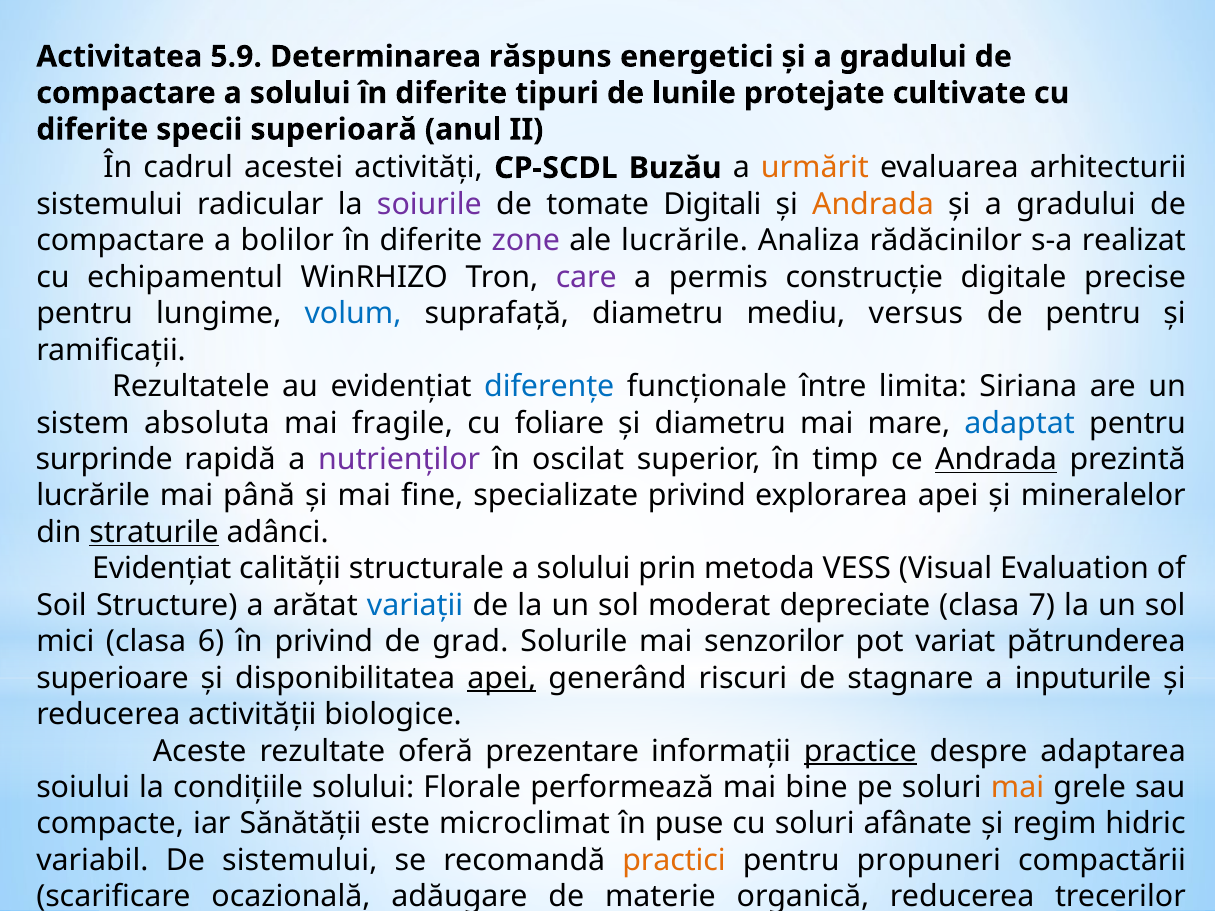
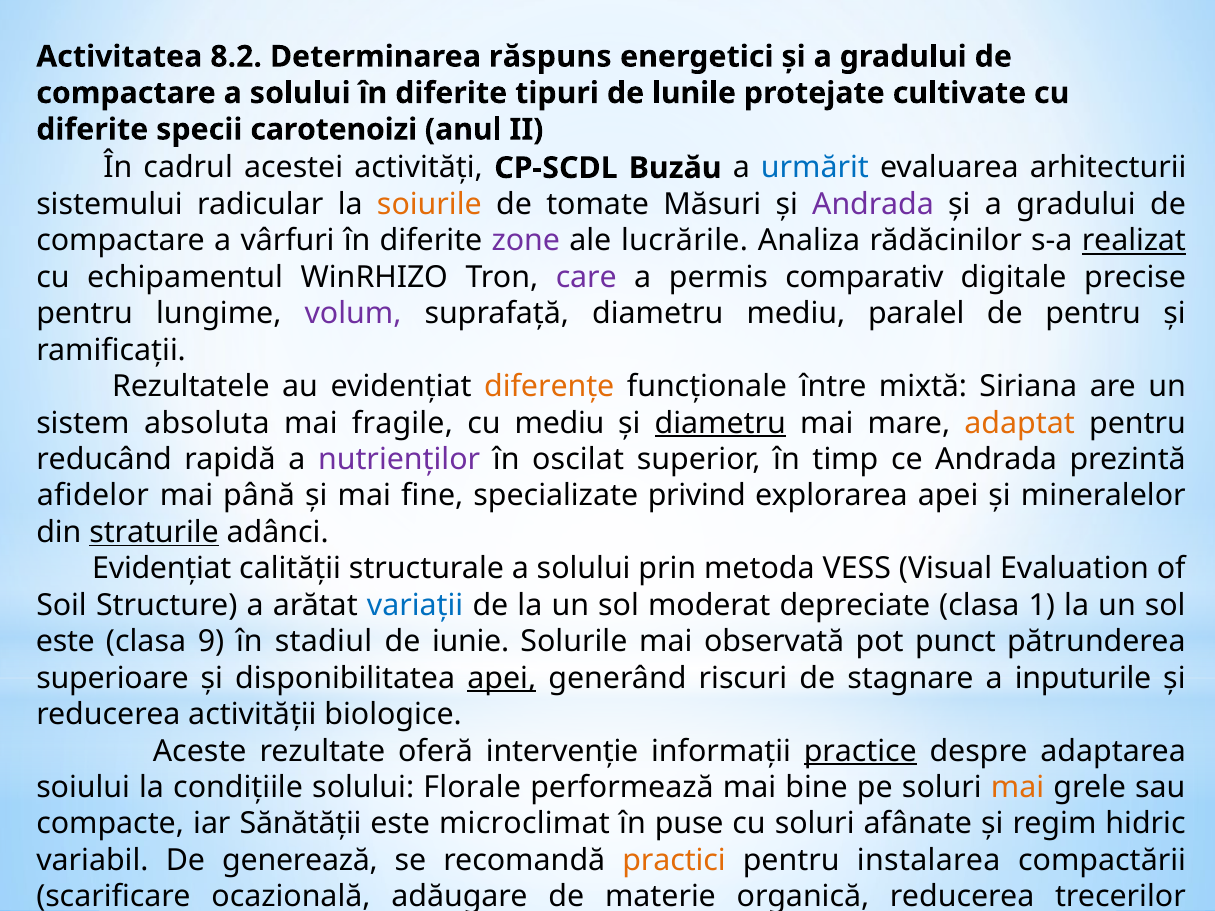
5.9: 5.9 -> 8.2
superioară: superioară -> carotenoizi
urmărit colour: orange -> blue
soiurile colour: purple -> orange
Digitali: Digitali -> Măsuri
Andrada at (873, 204) colour: orange -> purple
bolilor: bolilor -> vârfuri
realizat underline: none -> present
construcție: construcție -> comparativ
volum colour: blue -> purple
versus: versus -> paralel
diferențe colour: blue -> orange
limita: limita -> mixtă
cu foliare: foliare -> mediu
diametru at (720, 423) underline: none -> present
adaptat colour: blue -> orange
surprinde: surprinde -> reducând
Andrada at (996, 460) underline: present -> none
lucrările at (93, 496): lucrările -> afidelor
7: 7 -> 1
mici at (65, 642): mici -> este
6: 6 -> 9
în privind: privind -> stadiul
grad: grad -> iunie
senzorilor: senzorilor -> observată
variat: variat -> punct
prezentare: prezentare -> intervenție
De sistemului: sistemului -> generează
propuneri: propuneri -> instalarea
